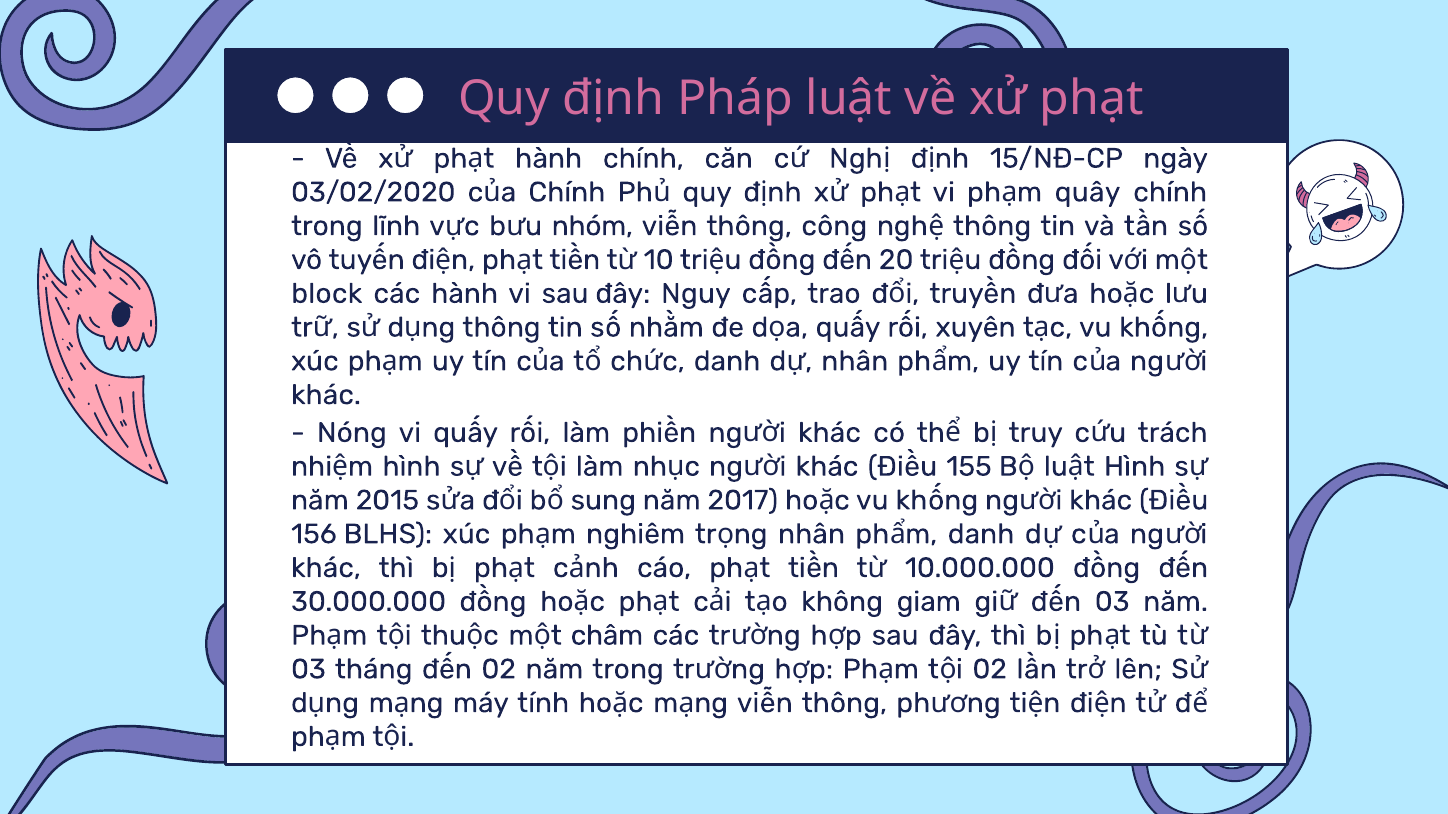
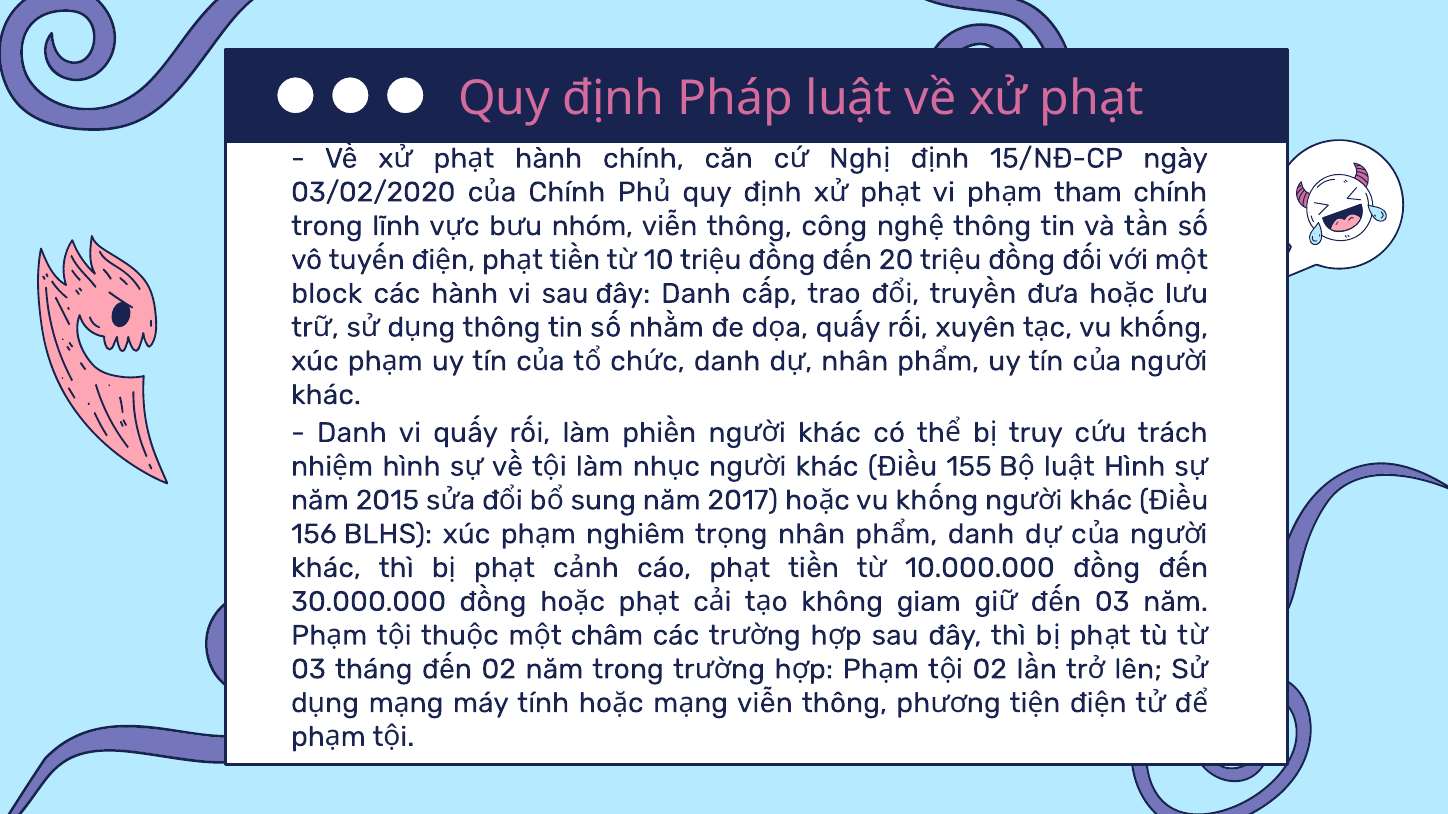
quấy: quấy -> tham
Nguy at (696, 294): Nguy -> Danh
Nóng at (352, 433): Nóng -> Danh
